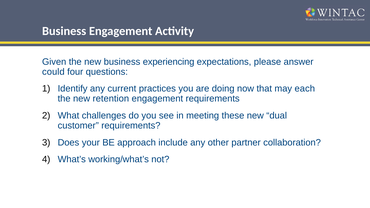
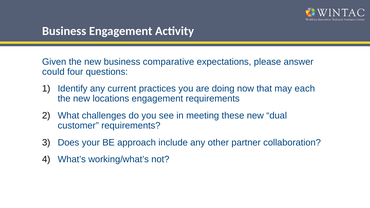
experiencing: experiencing -> comparative
retention: retention -> locations
